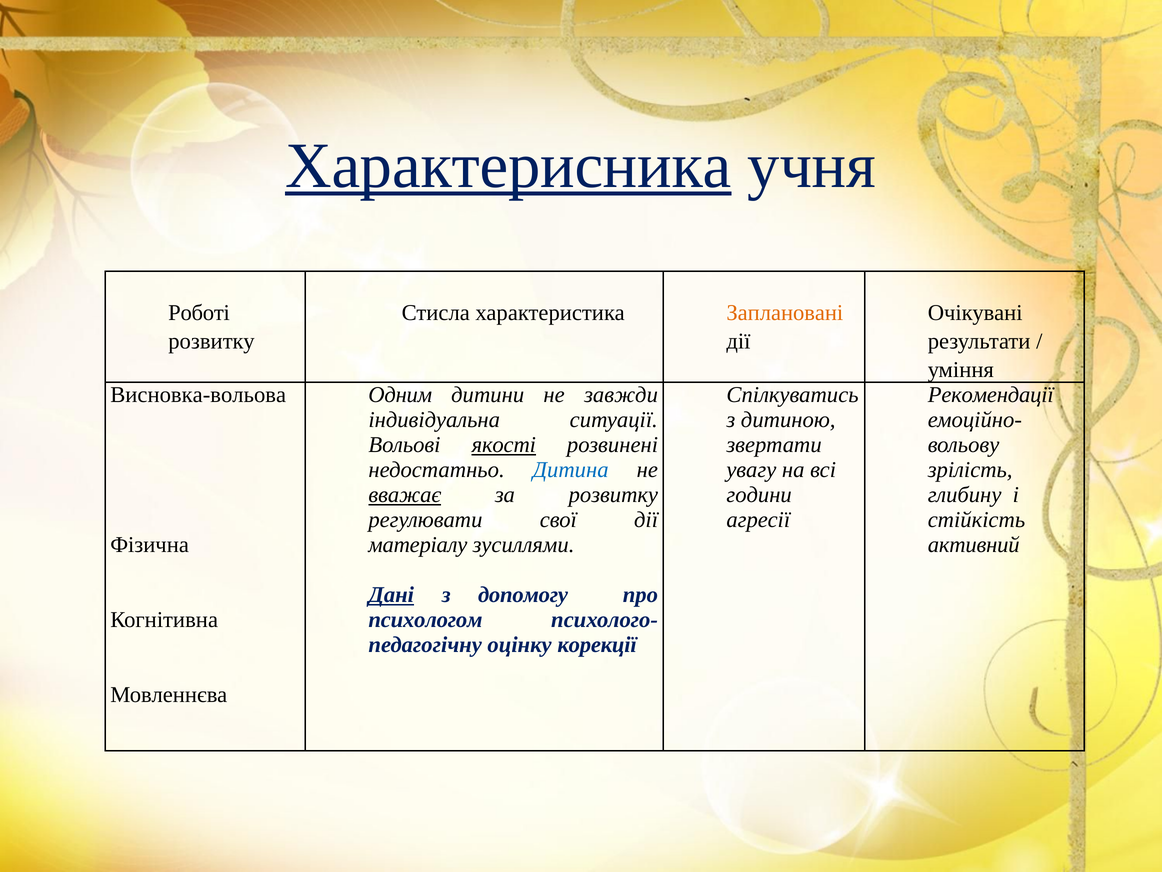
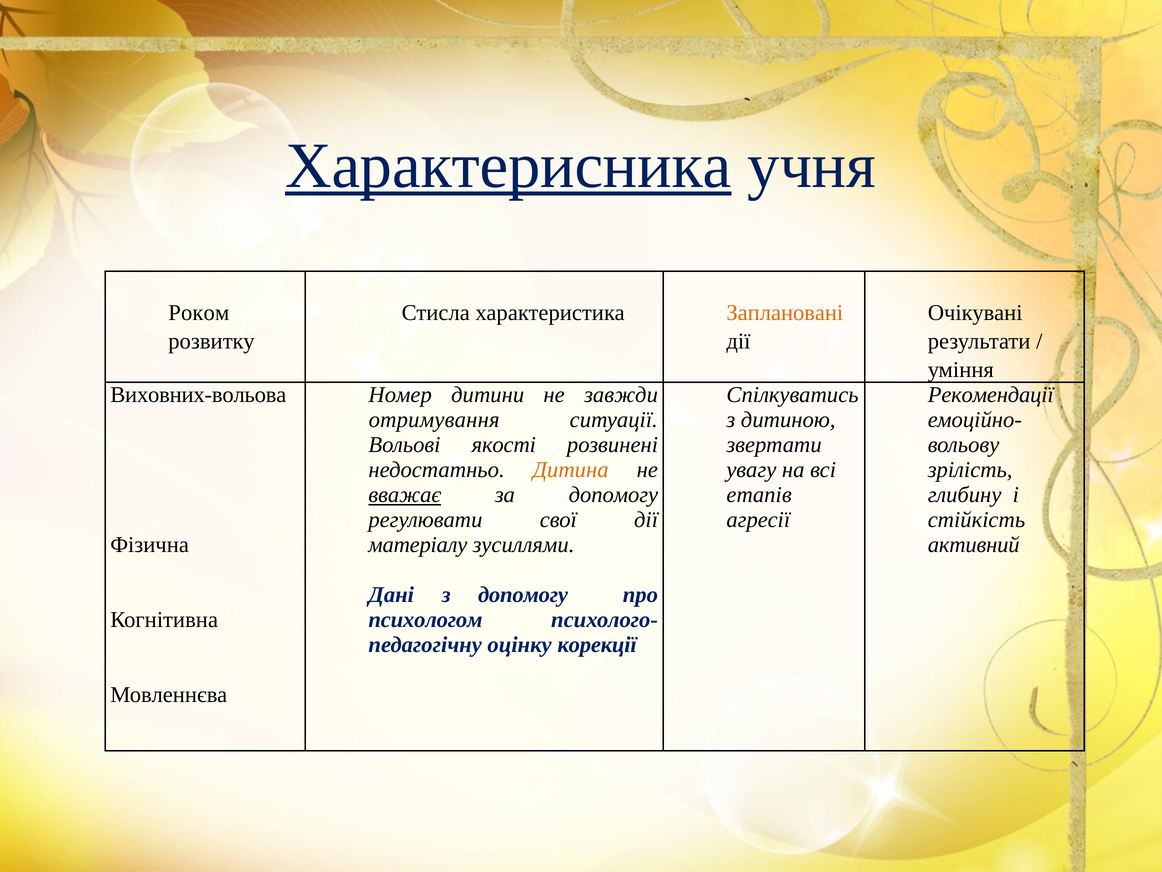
Роботі: Роботі -> Роком
Висновка-вольова: Висновка-вольова -> Виховних-вольова
Одним: Одним -> Номер
індивідуальна: індивідуальна -> отримування
якості underline: present -> none
Дитина colour: blue -> orange
за розвитку: розвитку -> допомогу
години: години -> етапів
Дані underline: present -> none
